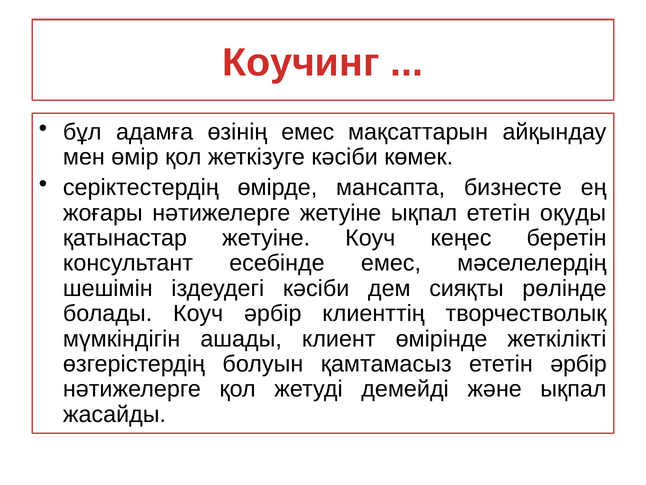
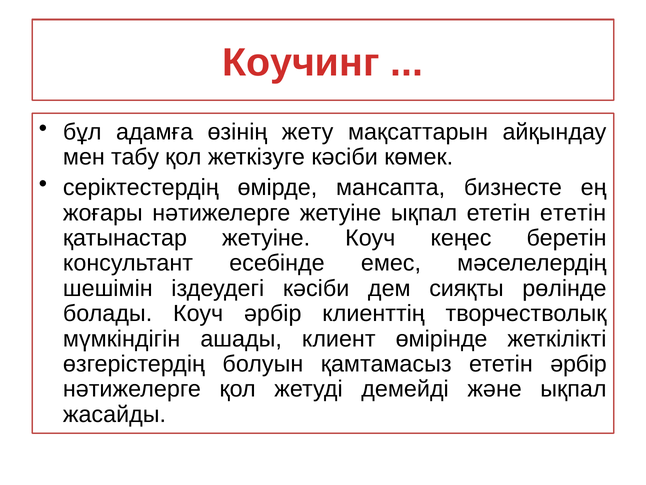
өзінің емес: емес -> жету
өмір: өмір -> табу
ететін оқуды: оқуды -> ететін
